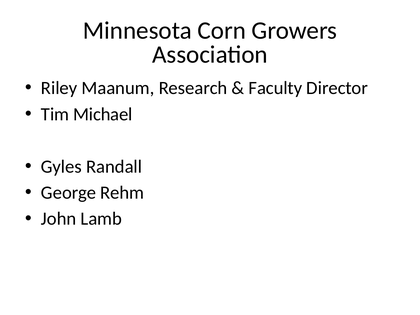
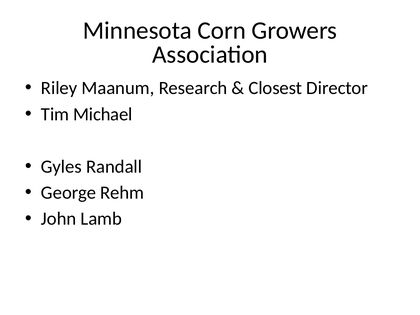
Faculty: Faculty -> Closest
